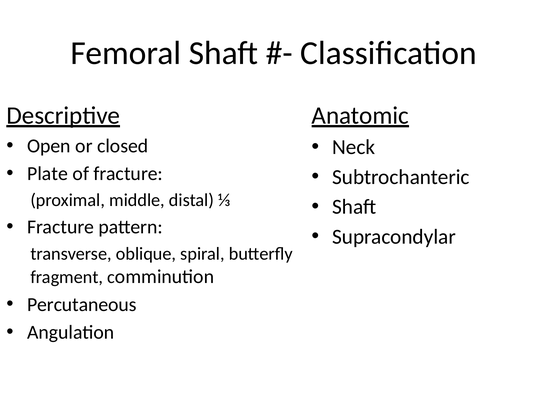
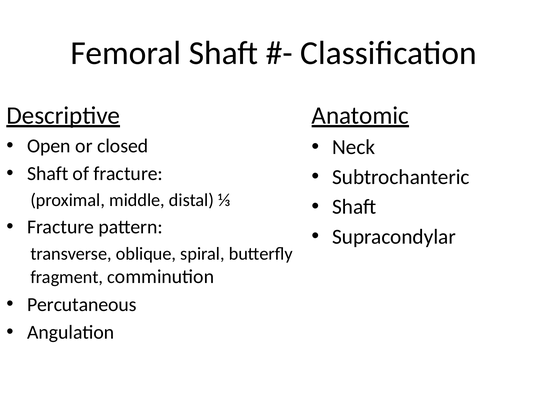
Plate at (48, 174): Plate -> Shaft
